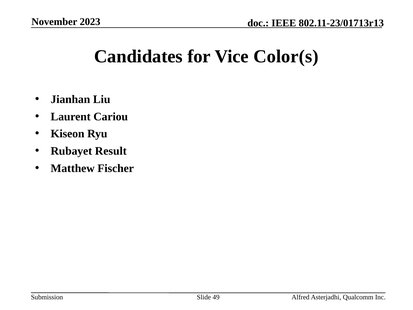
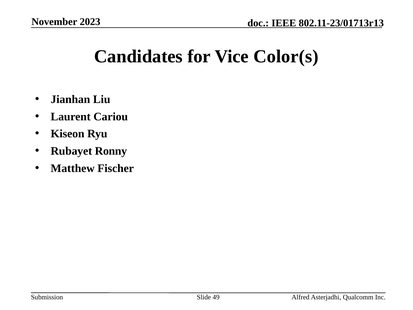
Result: Result -> Ronny
